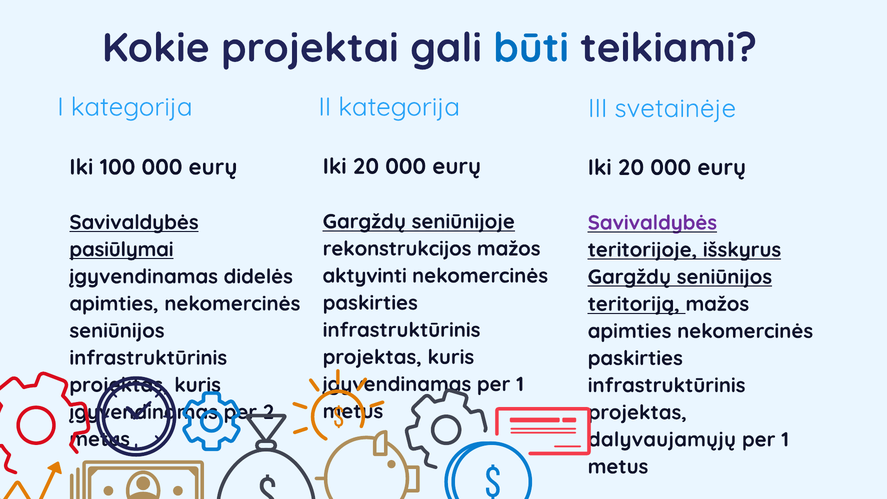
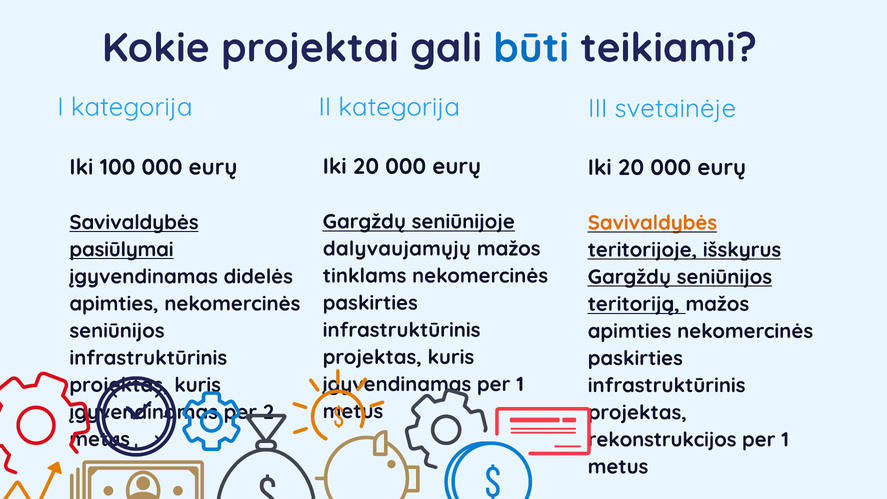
Savivaldybės at (652, 223) colour: purple -> orange
rekonstrukcijos: rekonstrukcijos -> dalyvaujamųjų
aktyvinti: aktyvinti -> tinklams
dalyvaujamųjų: dalyvaujamųjų -> rekonstrukcijos
